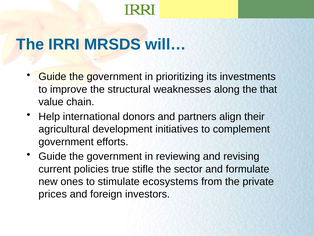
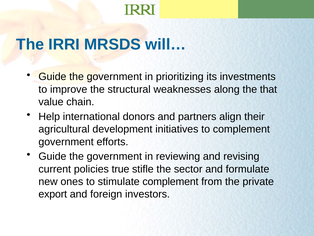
stimulate ecosystems: ecosystems -> complement
prices: prices -> export
